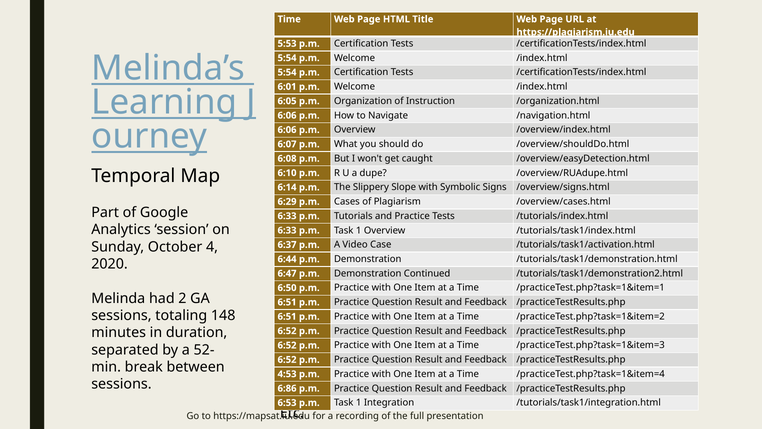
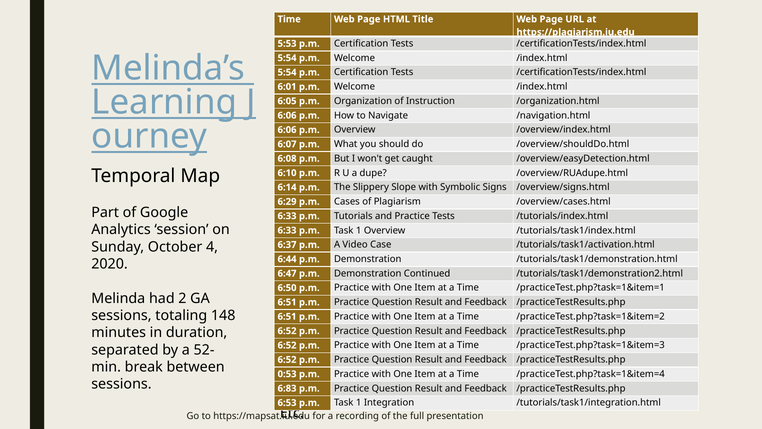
4:53: 4:53 -> 0:53
6:86: 6:86 -> 6:83
